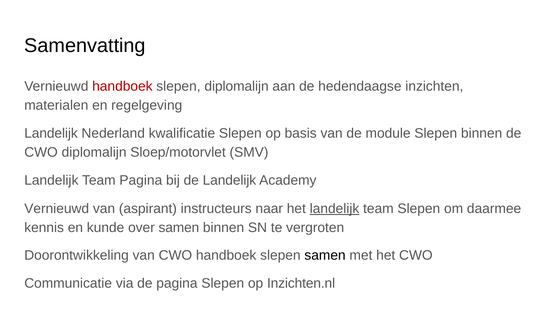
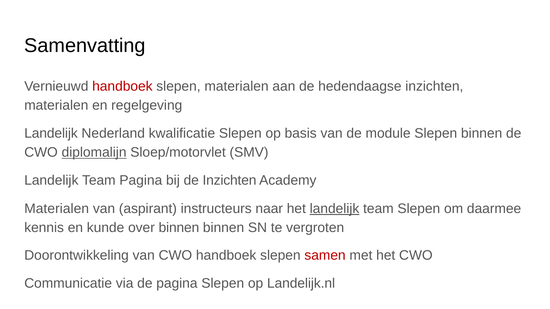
slepen diplomalijn: diplomalijn -> materialen
diplomalijn at (94, 153) underline: none -> present
de Landelijk: Landelijk -> Inzichten
Vernieuwd at (57, 209): Vernieuwd -> Materialen
over samen: samen -> binnen
samen at (325, 256) colour: black -> red
Inzichten.nl: Inzichten.nl -> Landelijk.nl
